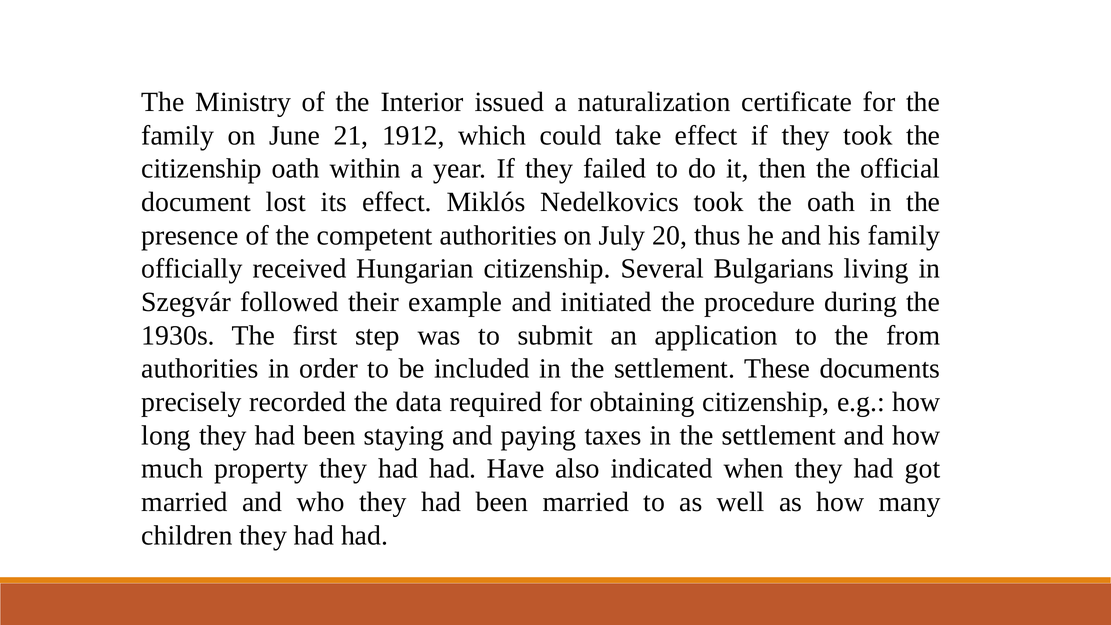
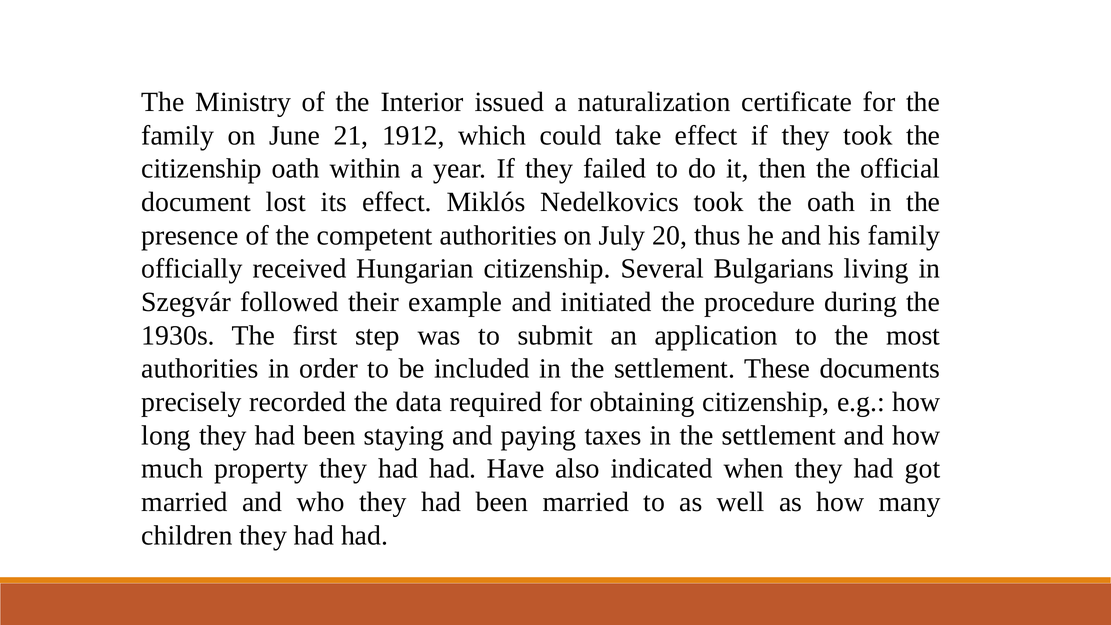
from: from -> most
